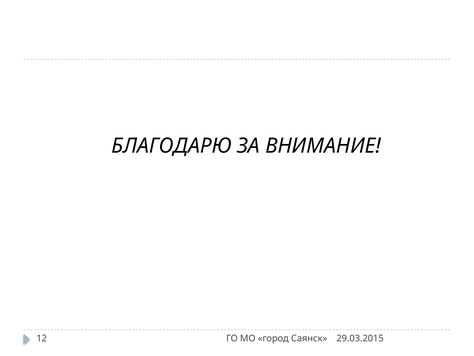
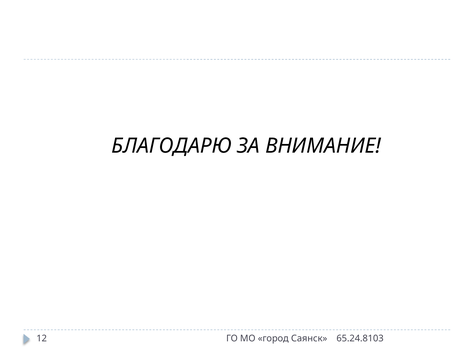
29.03.2015: 29.03.2015 -> 65.24.8103
